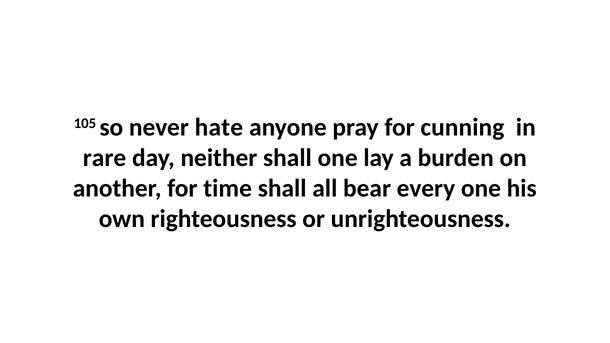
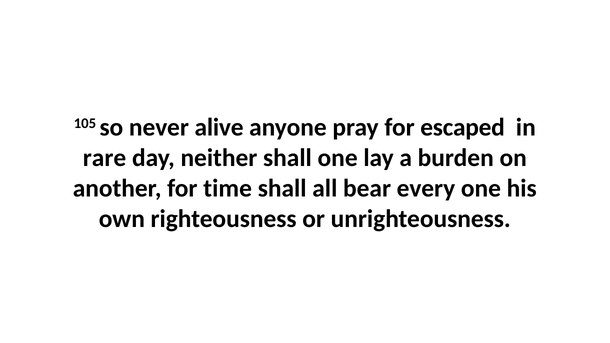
hate: hate -> alive
cunning: cunning -> escaped
